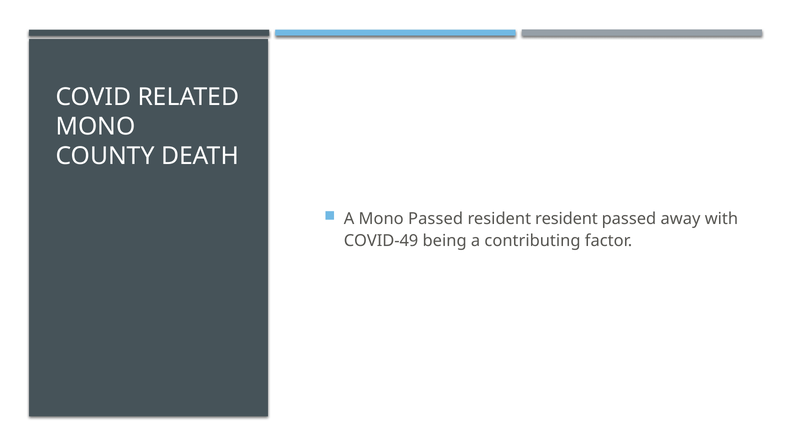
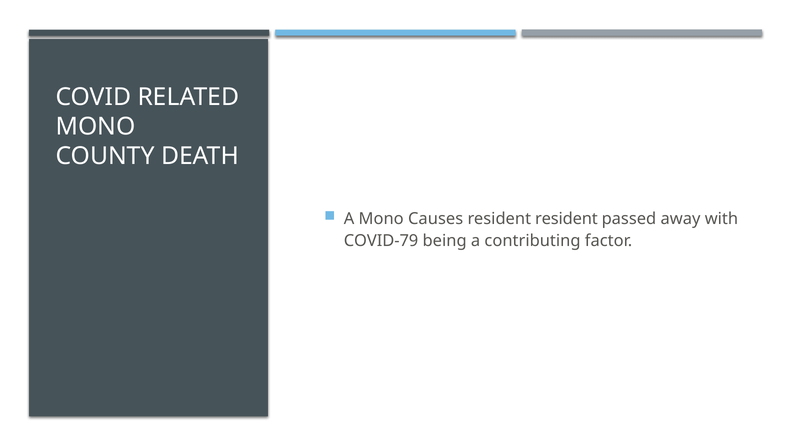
Mono Passed: Passed -> Causes
COVID-49: COVID-49 -> COVID-79
